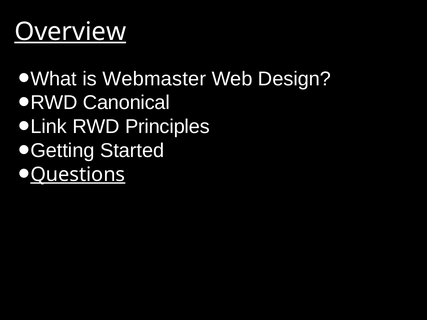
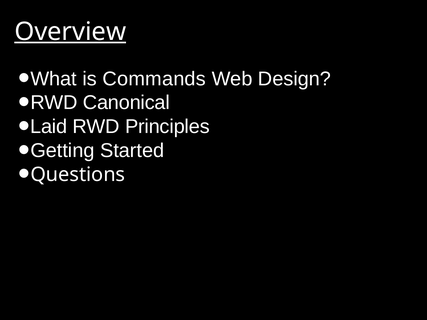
Webmaster: Webmaster -> Commands
Link: Link -> Laid
Questions underline: present -> none
